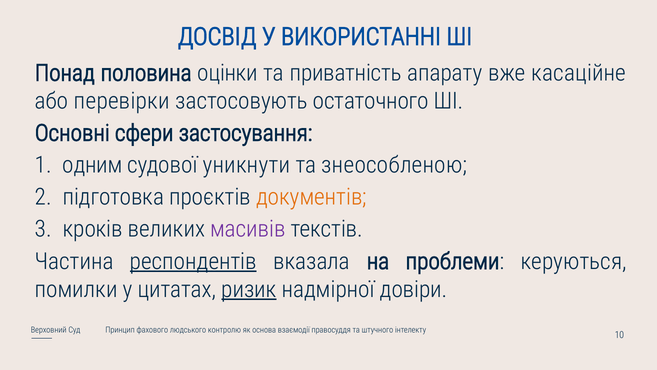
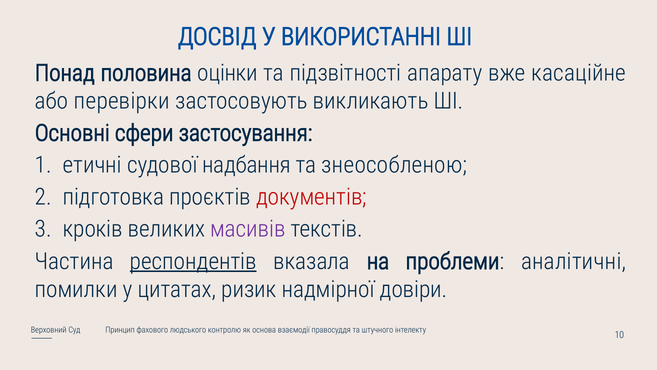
приватність: приватність -> підзвітності
остаточного: остаточного -> викликають
одним: одним -> етичні
уникнути: уникнути -> надбання
документів colour: orange -> red
керуються: керуються -> аналітичні
ризик underline: present -> none
